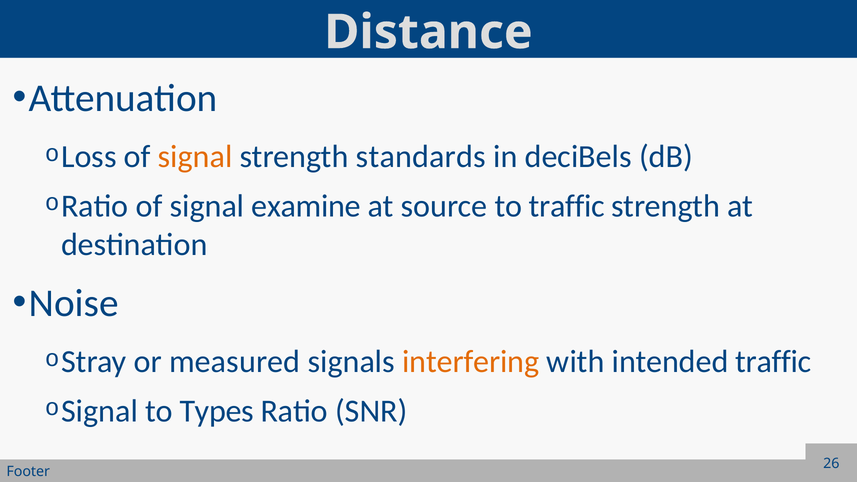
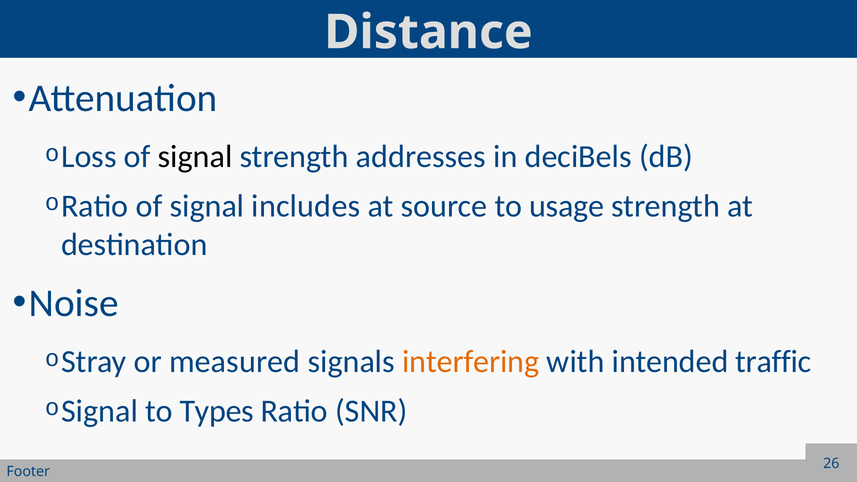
signal at (195, 157) colour: orange -> black
standards: standards -> addresses
examine: examine -> includes
to traffic: traffic -> usage
